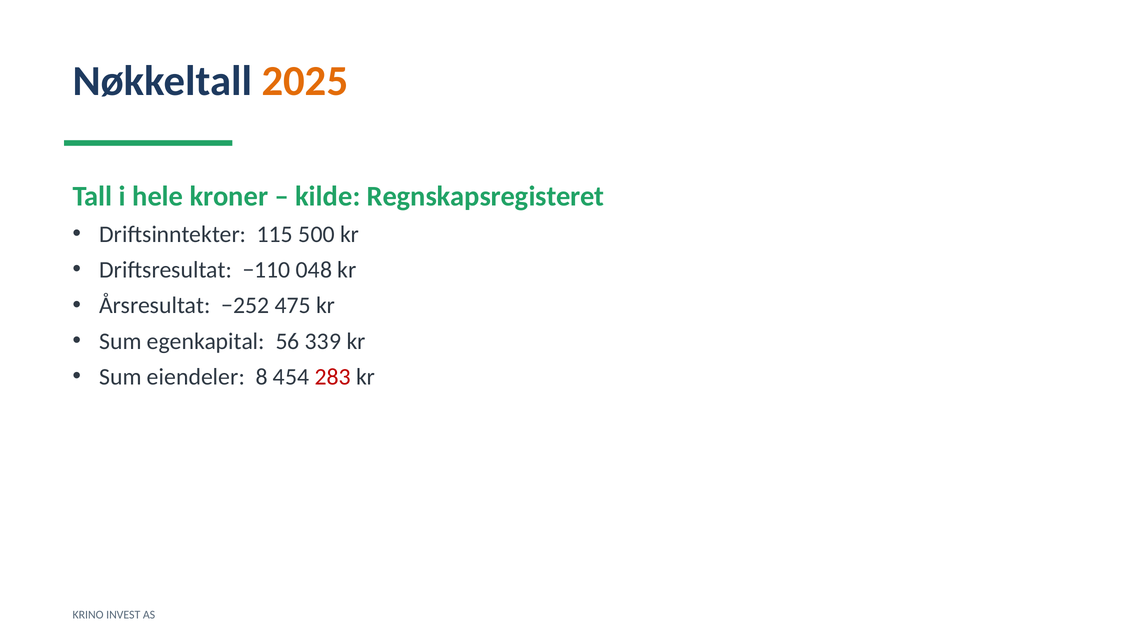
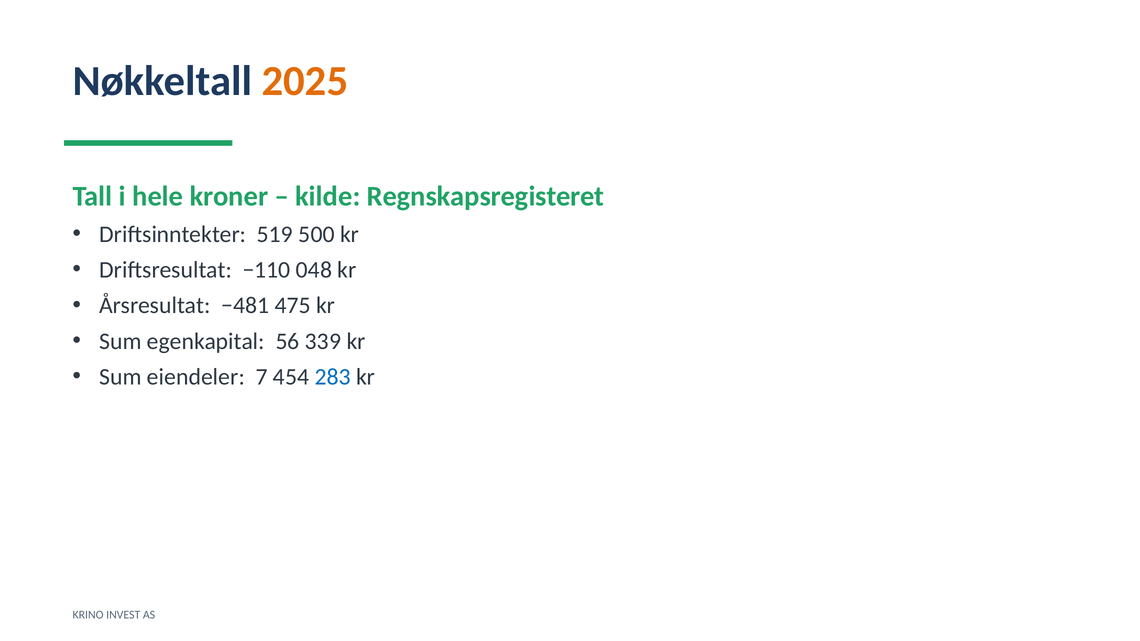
115: 115 -> 519
−252: −252 -> −481
8: 8 -> 7
283 colour: red -> blue
